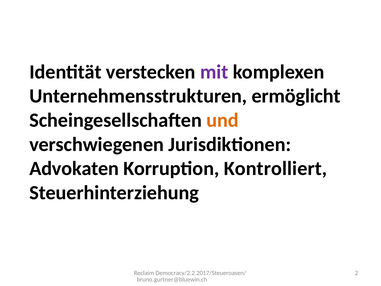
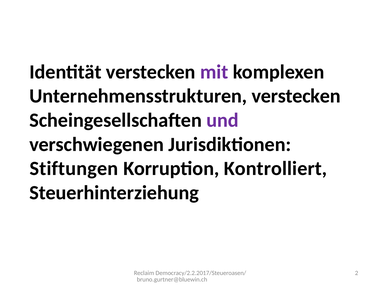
Unternehmensstrukturen ermöglicht: ermöglicht -> verstecken
und colour: orange -> purple
Advokaten: Advokaten -> Stiftungen
